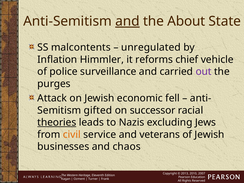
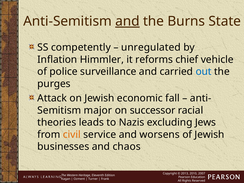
About: About -> Burns
malcontents: malcontents -> competently
out colour: purple -> blue
fell: fell -> fall
gifted: gifted -> major
theories underline: present -> none
veterans: veterans -> worsens
